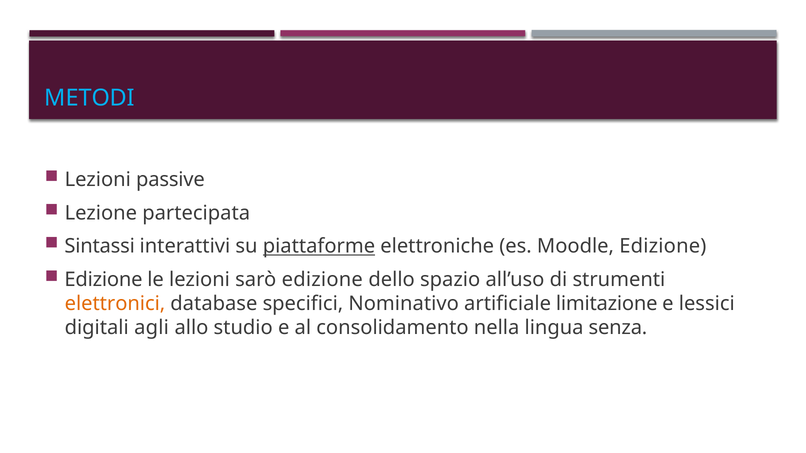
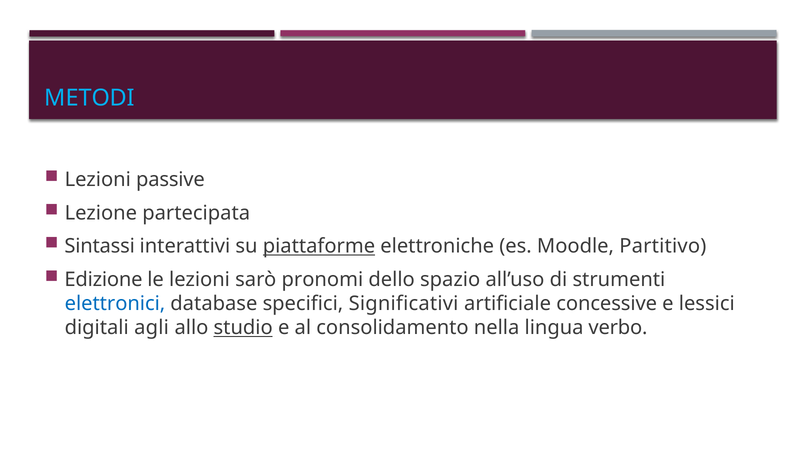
Moodle Edizione: Edizione -> Partitivo
sarò edizione: edizione -> pronomi
elettronici colour: orange -> blue
Nominativo: Nominativo -> Significativi
limitazione: limitazione -> concessive
studio underline: none -> present
senza: senza -> verbo
